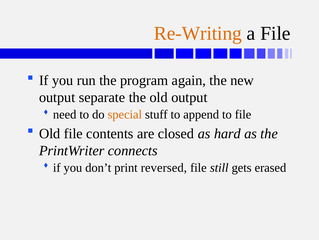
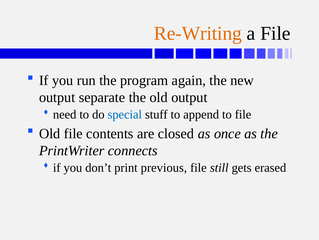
special colour: orange -> blue
hard: hard -> once
reversed: reversed -> previous
